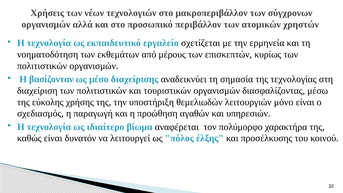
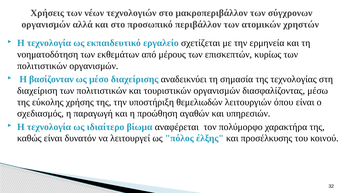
μόνο: μόνο -> όπου
